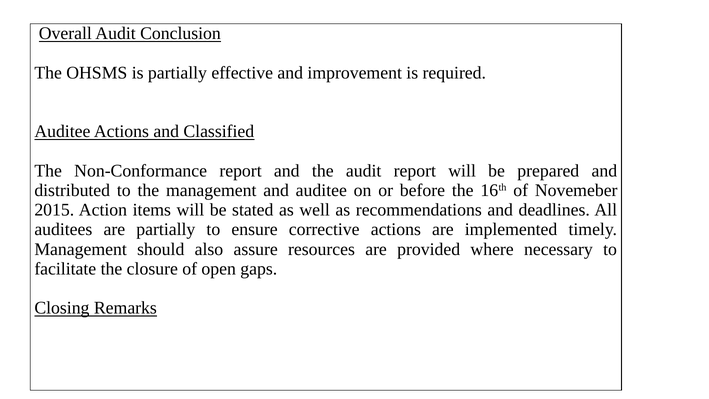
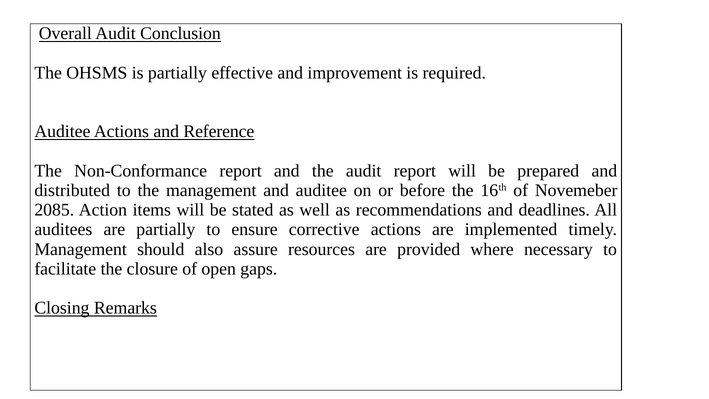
Classified: Classified -> Reference
2015: 2015 -> 2085
